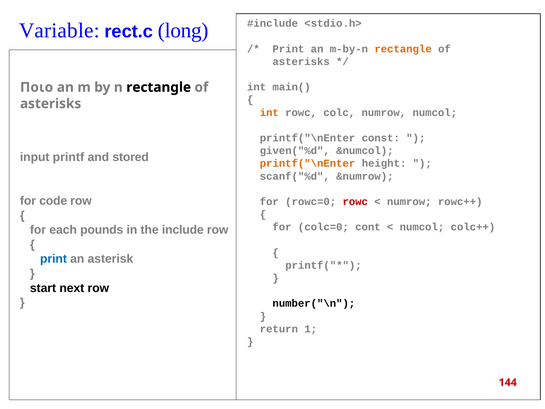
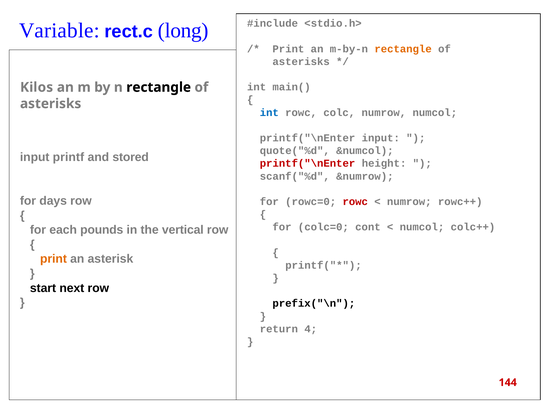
Ποιο: Ποιο -> Kilos
int at (269, 112) colour: orange -> blue
printf("\nEnter const: const -> input
given("%d: given("%d -> quote("%d
printf("\nEnter at (308, 163) colour: orange -> red
code: code -> days
include: include -> vertical
print at (53, 259) colour: blue -> orange
number("\n: number("\n -> prefix("\n
1: 1 -> 4
